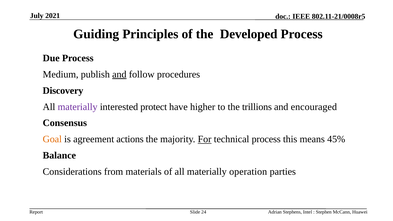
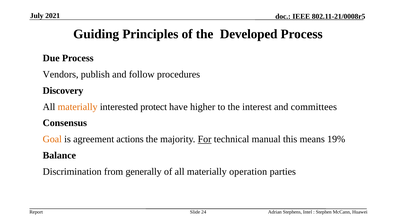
Medium: Medium -> Vendors
and at (119, 74) underline: present -> none
materially at (78, 107) colour: purple -> orange
trillions: trillions -> interest
encouraged: encouraged -> committees
technical process: process -> manual
45%: 45% -> 19%
Considerations: Considerations -> Discrimination
materials: materials -> generally
